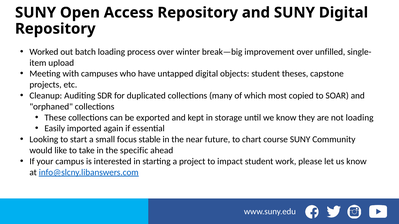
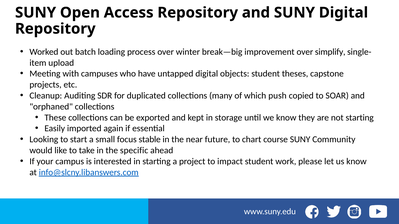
unfilled: unfilled -> simplify
most: most -> push
not loading: loading -> starting
